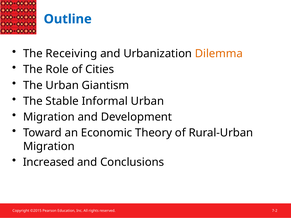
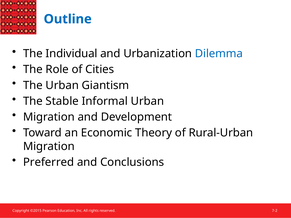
Receiving: Receiving -> Individual
Dilemma colour: orange -> blue
Increased: Increased -> Preferred
